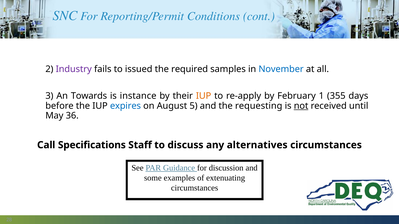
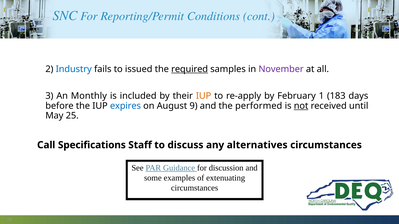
Industry colour: purple -> blue
required underline: none -> present
November colour: blue -> purple
Towards: Towards -> Monthly
instance: instance -> included
355: 355 -> 183
5: 5 -> 9
requesting: requesting -> performed
36: 36 -> 25
